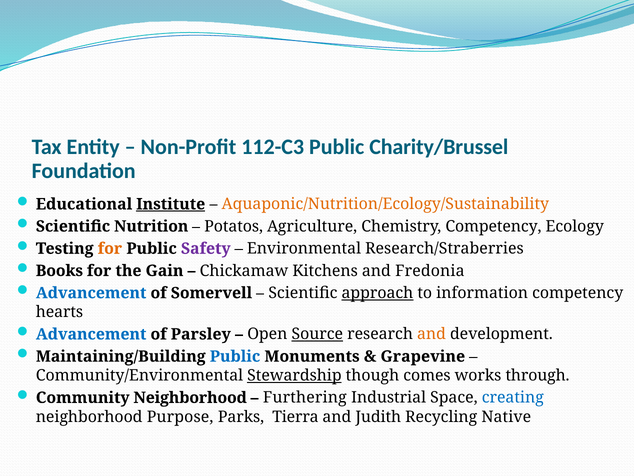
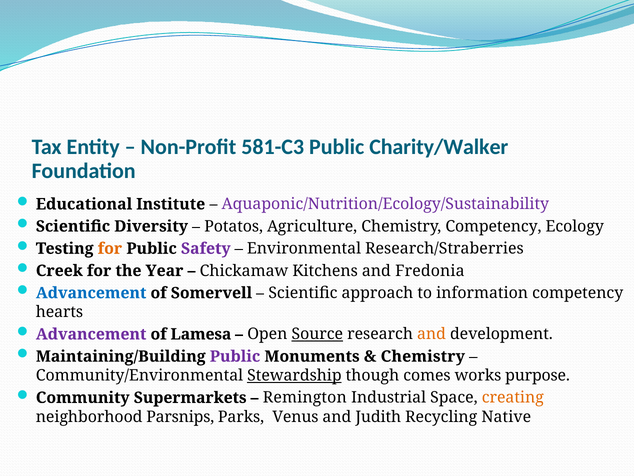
112-C3: 112-C3 -> 581-C3
Charity/Brussel: Charity/Brussel -> Charity/Walker
Institute underline: present -> none
Aquaponic/Nutrition/Ecology/Sustainability colour: orange -> purple
Nutrition: Nutrition -> Diversity
Books: Books -> Creek
Gain: Gain -> Year
approach underline: present -> none
Advancement at (91, 334) colour: blue -> purple
Parsley: Parsley -> Lamesa
Public at (235, 356) colour: blue -> purple
Grapevine at (423, 356): Grapevine -> Chemistry
through: through -> purpose
Community Neighborhood: Neighborhood -> Supermarkets
Furthering: Furthering -> Remington
creating colour: blue -> orange
Purpose: Purpose -> Parsnips
Tierra: Tierra -> Venus
